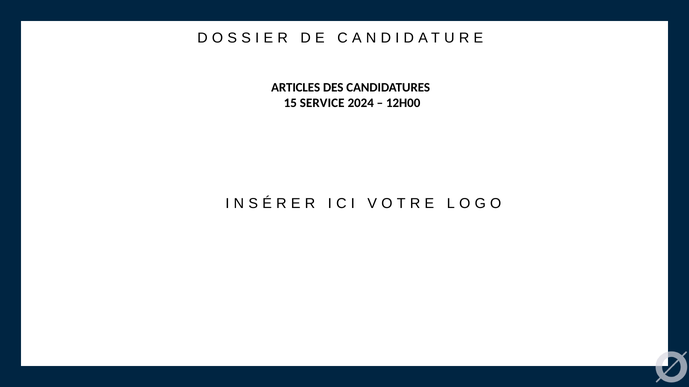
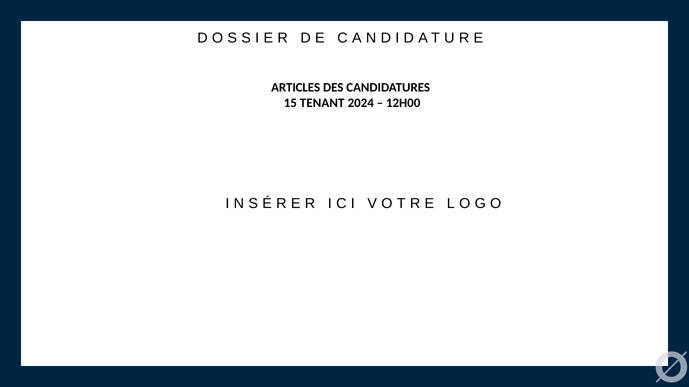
SERVICE: SERVICE -> TENANT
